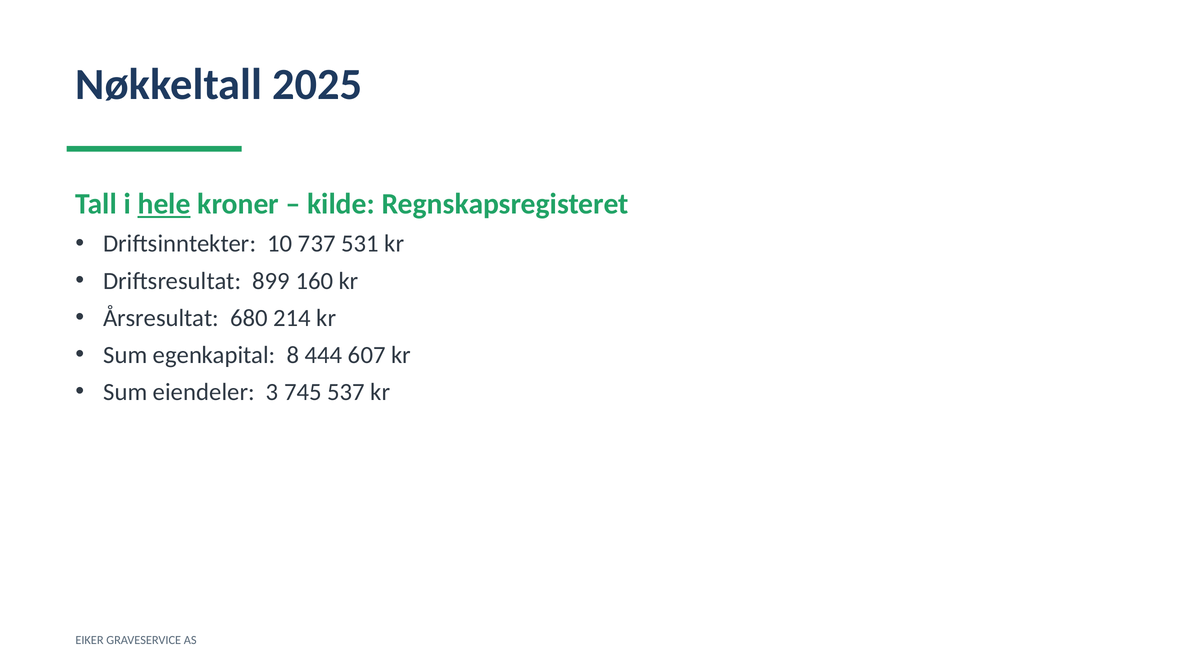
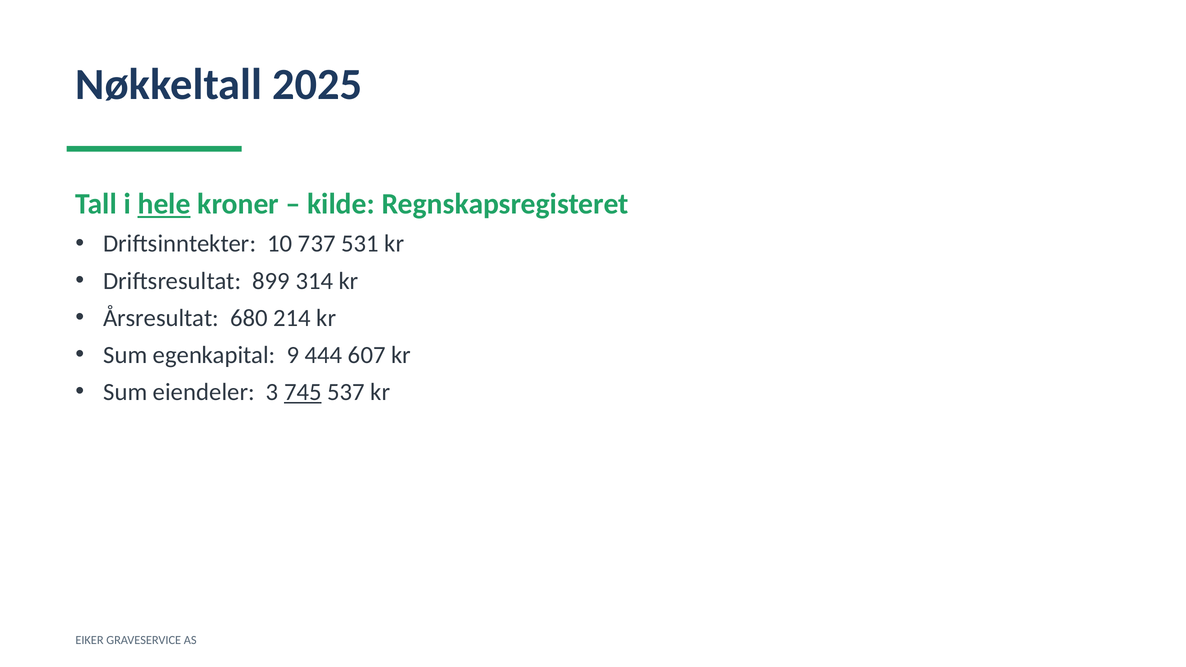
160: 160 -> 314
8: 8 -> 9
745 underline: none -> present
